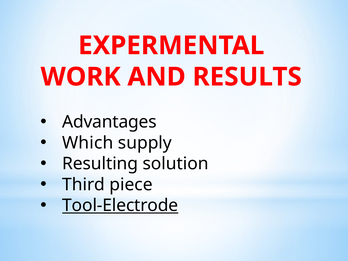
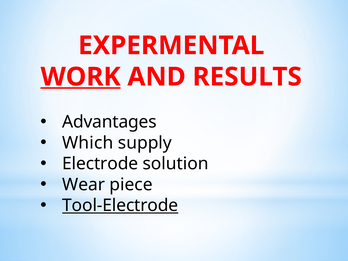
WORK underline: none -> present
Resulting: Resulting -> Electrode
Third: Third -> Wear
